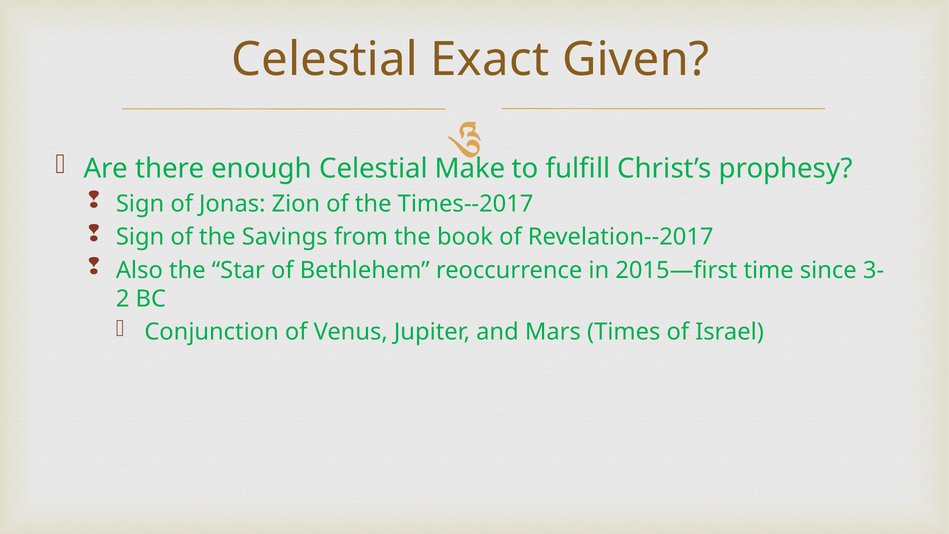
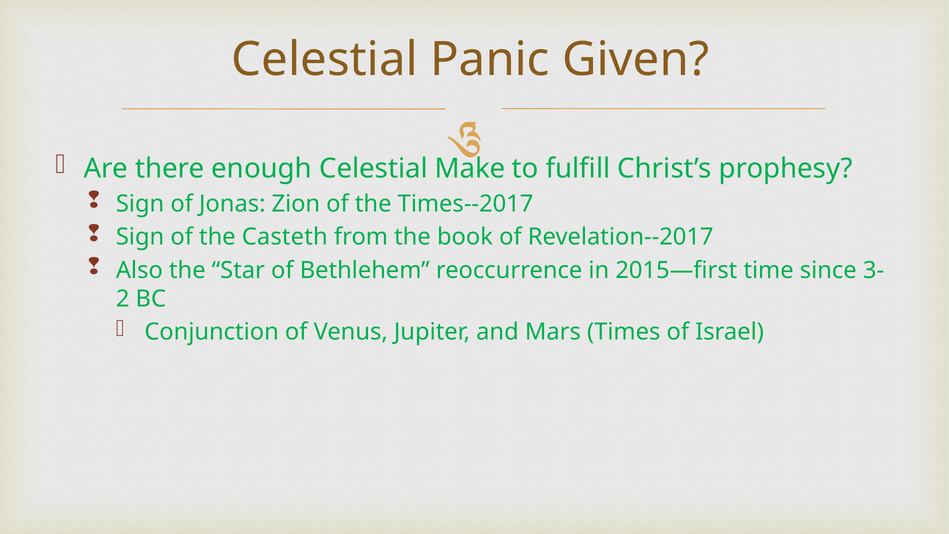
Exact: Exact -> Panic
Savings: Savings -> Casteth
